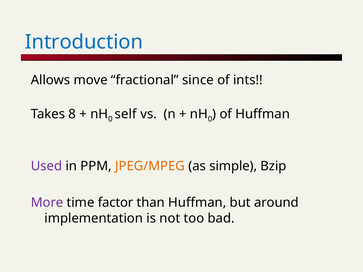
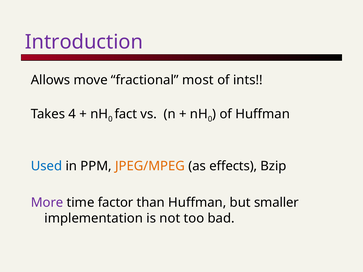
Introduction colour: blue -> purple
since: since -> most
8: 8 -> 4
self: self -> fact
Used colour: purple -> blue
simple: simple -> effects
around: around -> smaller
